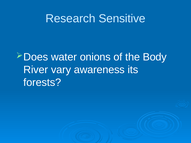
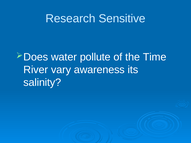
onions: onions -> pollute
Body: Body -> Time
forests: forests -> salinity
